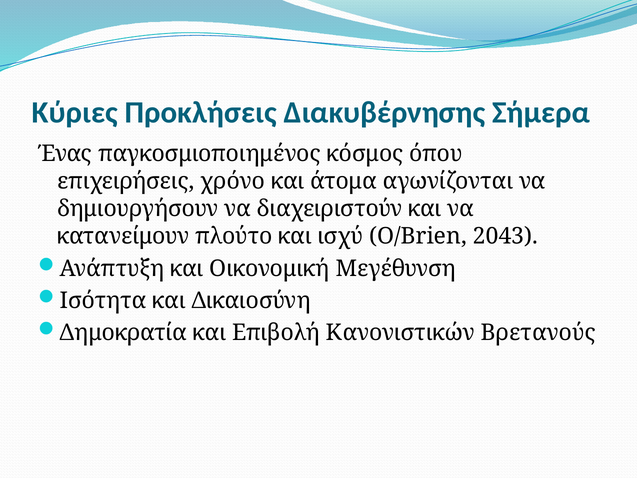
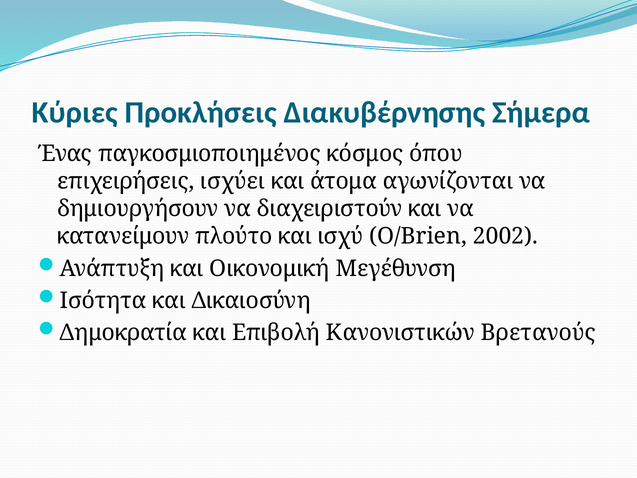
χρόνο: χρόνο -> ισχύει
2043: 2043 -> 2002
